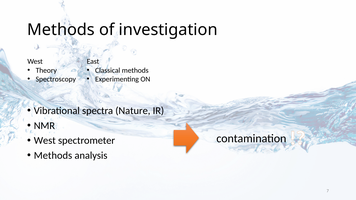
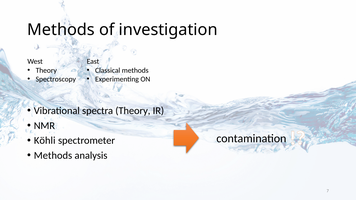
spectra Nature: Nature -> Theory
West at (45, 141): West -> Köhli
